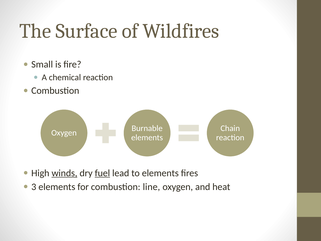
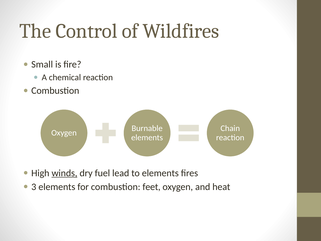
Surface: Surface -> Control
fuel underline: present -> none
line: line -> feet
